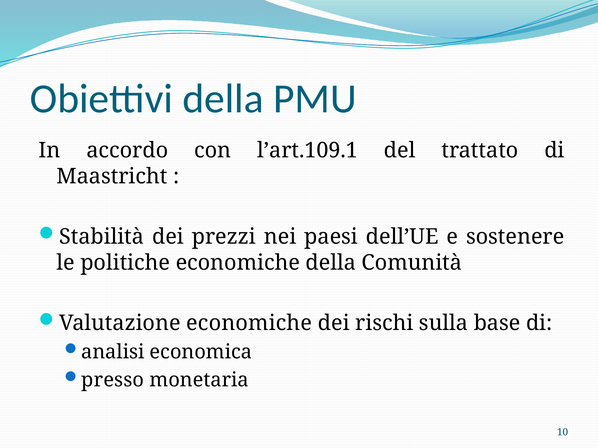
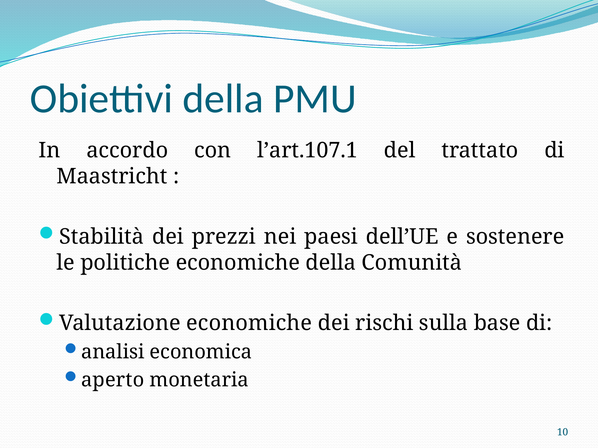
l’art.109.1: l’art.109.1 -> l’art.107.1
presso: presso -> aperto
